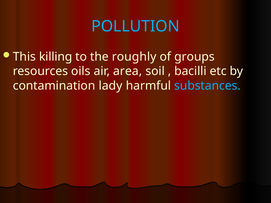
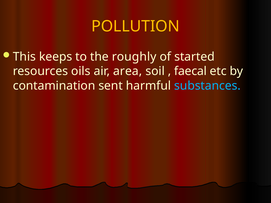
POLLUTION colour: light blue -> yellow
killing: killing -> keeps
groups: groups -> started
bacilli: bacilli -> faecal
lady: lady -> sent
